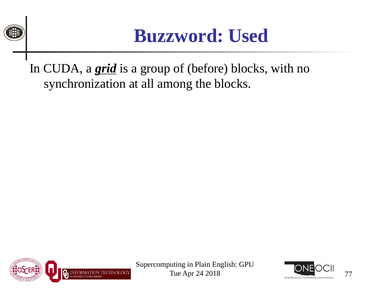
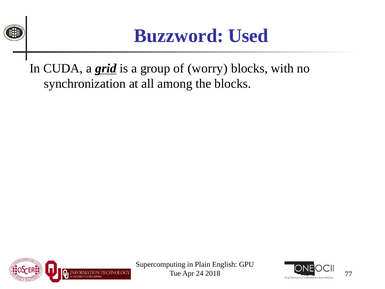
before: before -> worry
